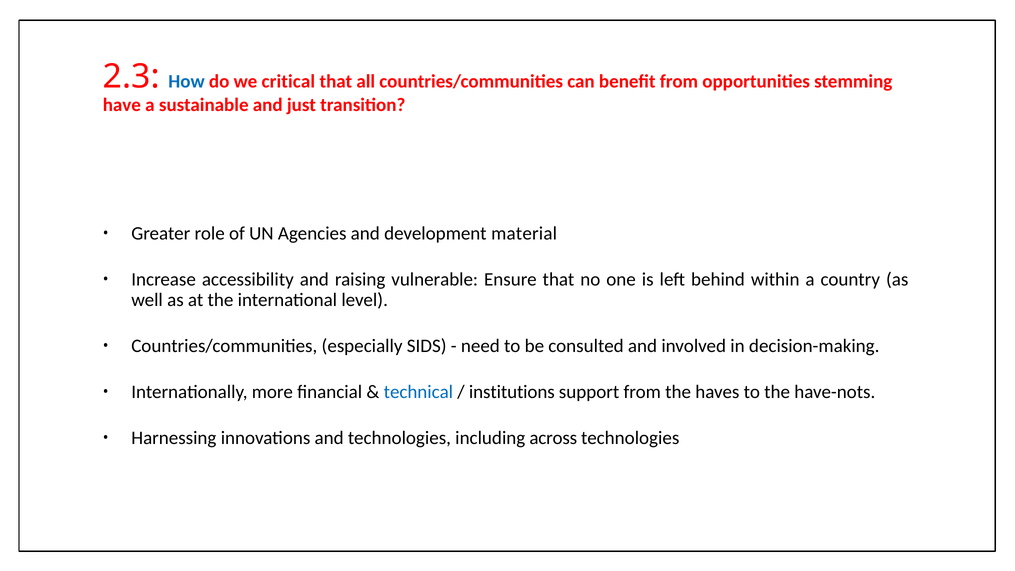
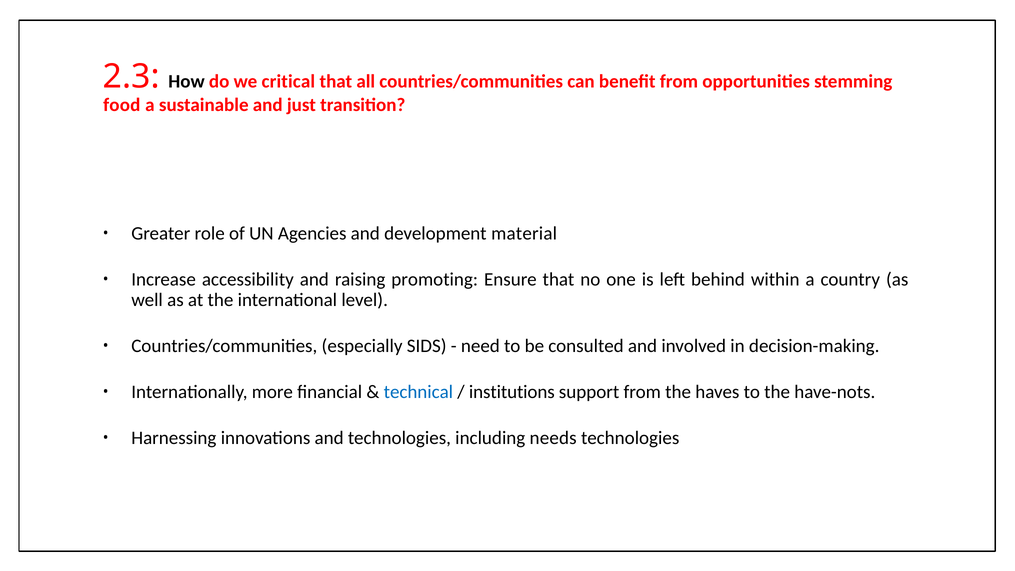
How colour: blue -> black
have: have -> food
vulnerable: vulnerable -> promoting
across: across -> needs
